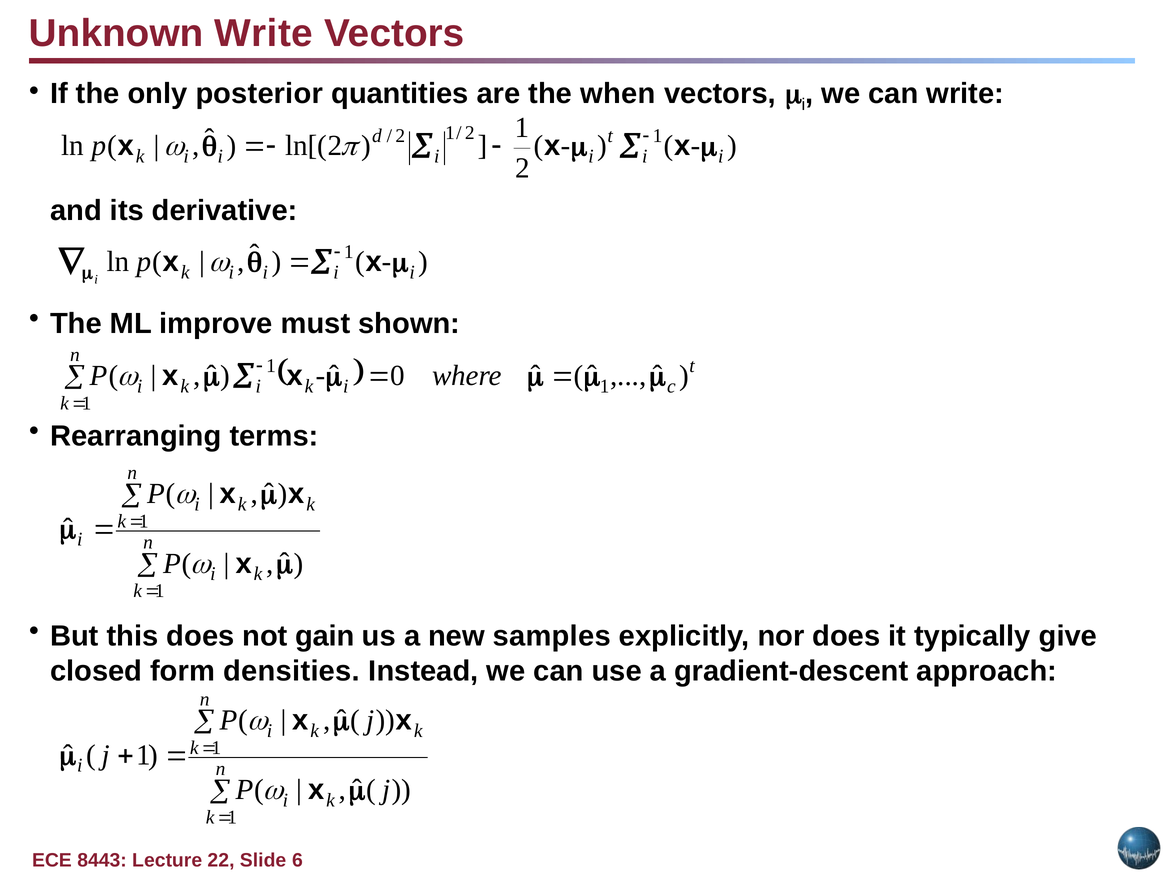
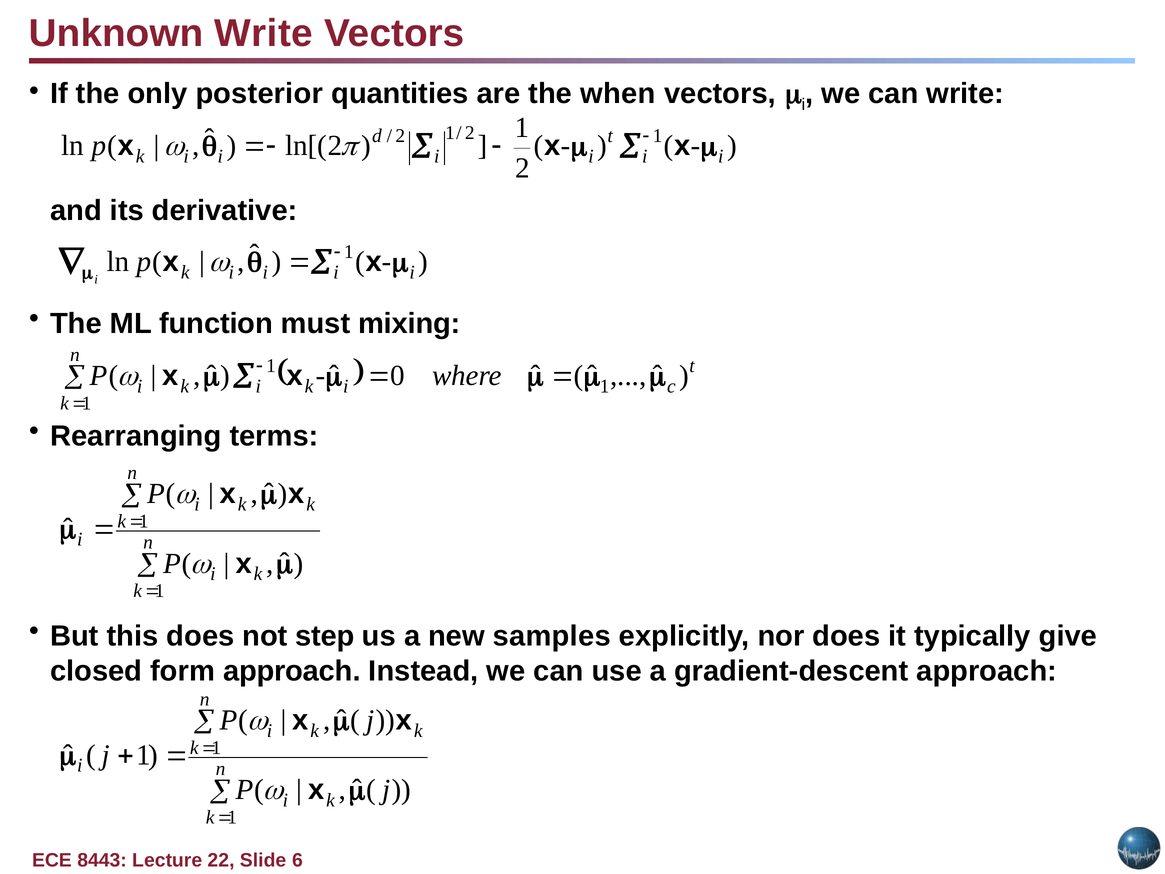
improve: improve -> function
shown: shown -> mixing
gain: gain -> step
form densities: densities -> approach
